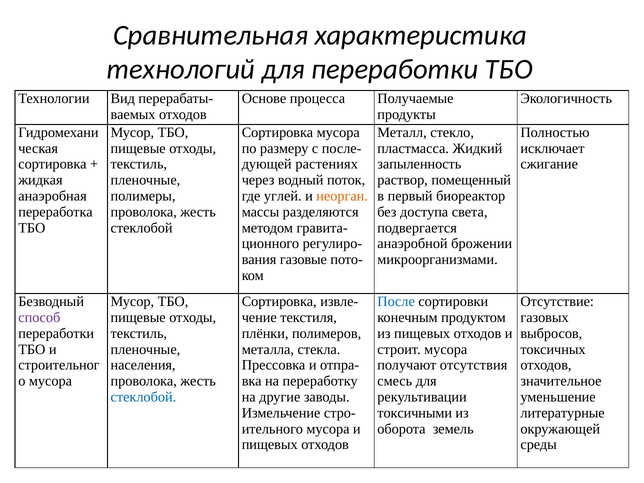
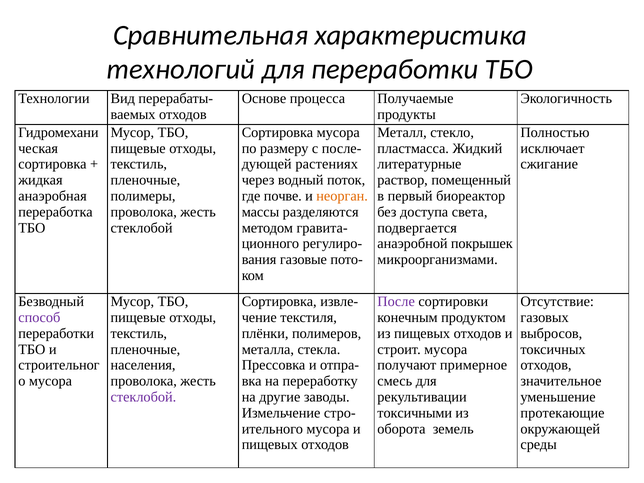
запыленность: запыленность -> литературные
углей: углей -> почве
брожении: брожении -> покрышек
После colour: blue -> purple
отсутствия: отсутствия -> примерное
стеклобой at (143, 397) colour: blue -> purple
литературные: литературные -> протекающие
